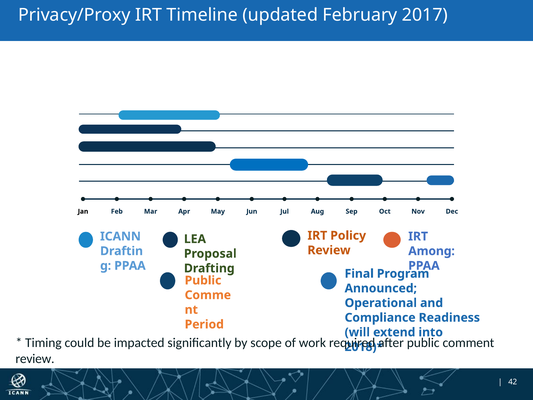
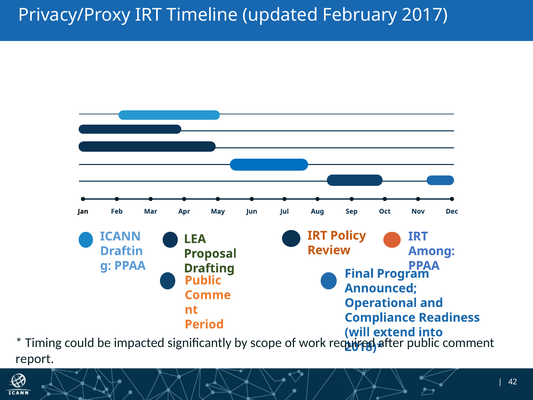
review at (35, 358): review -> report
